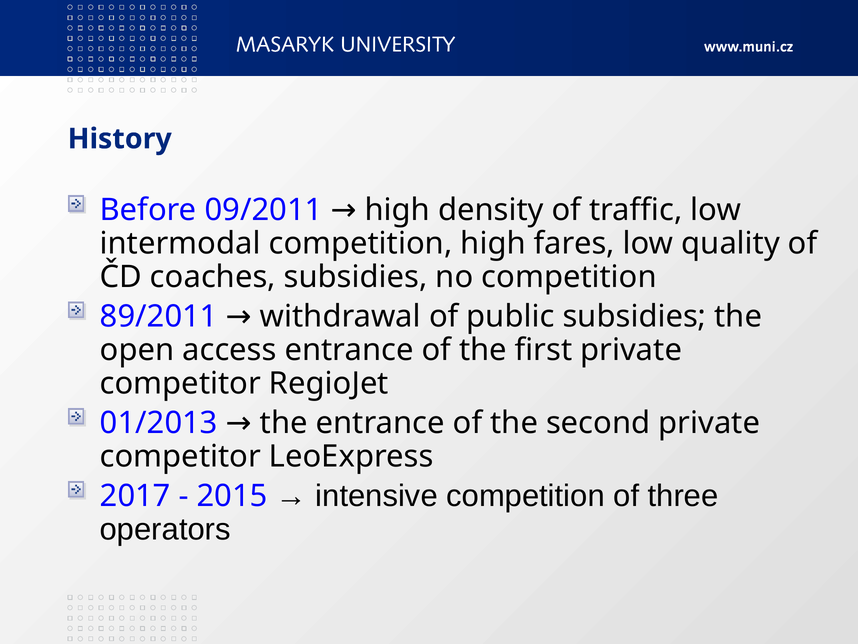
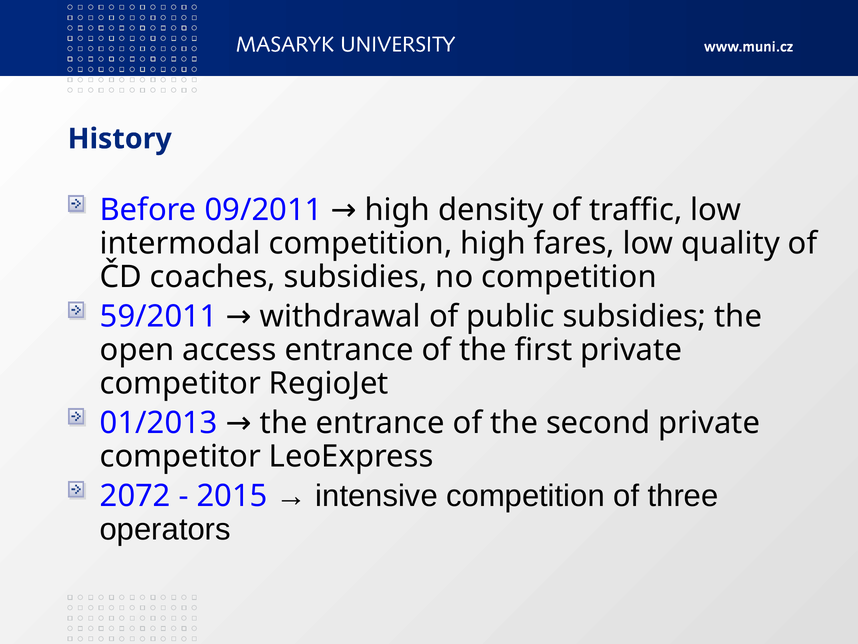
89/2011: 89/2011 -> 59/2011
2017: 2017 -> 2072
